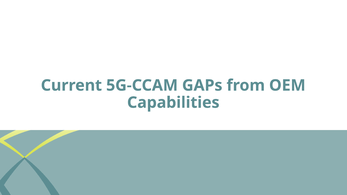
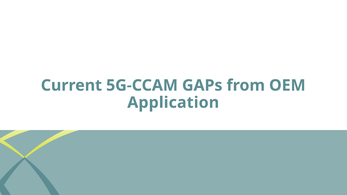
Capabilities: Capabilities -> Application
